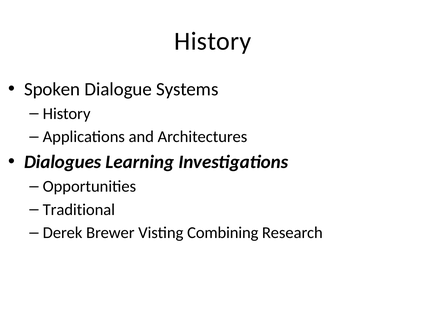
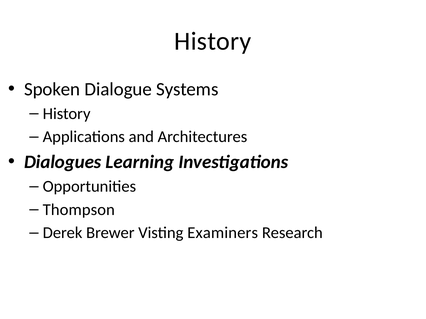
Traditional: Traditional -> Thompson
Combining: Combining -> Examiners
